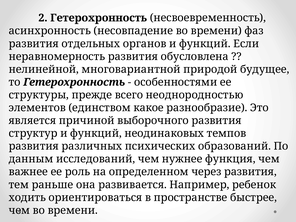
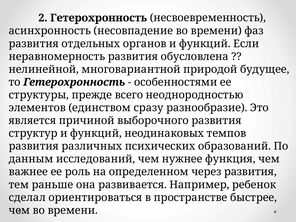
какое: какое -> сразу
ходить: ходить -> сделал
